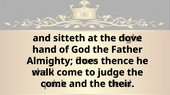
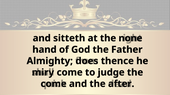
dove: dove -> none
walk: walk -> miry
their: their -> after
